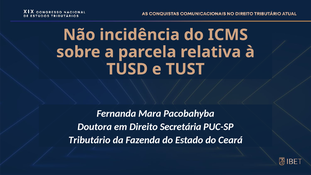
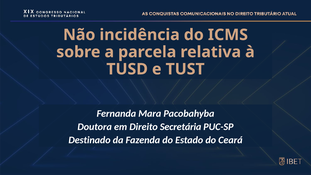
Tributário: Tributário -> Destinado
